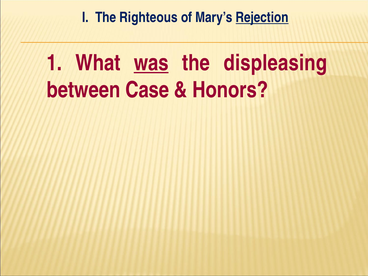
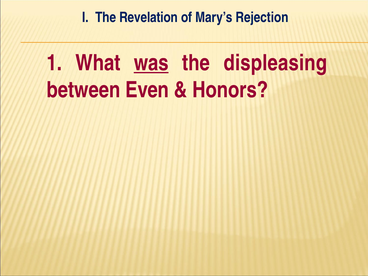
Righteous: Righteous -> Revelation
Rejection underline: present -> none
Case: Case -> Even
